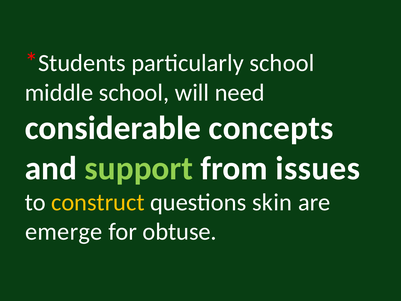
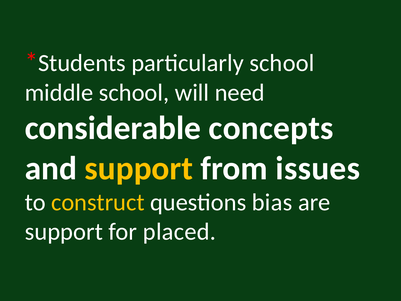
support at (139, 168) colour: light green -> yellow
skin: skin -> bias
emerge at (64, 232): emerge -> support
obtuse: obtuse -> placed
